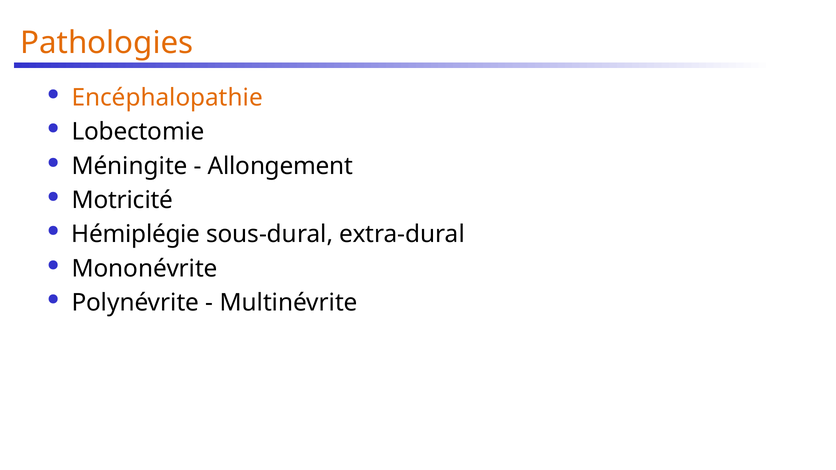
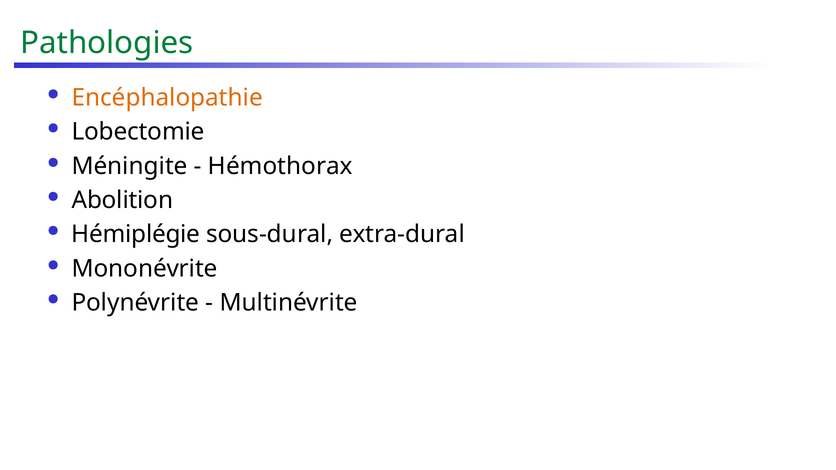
Pathologies colour: orange -> green
Allongement: Allongement -> Hémothorax
Motricité: Motricité -> Abolition
